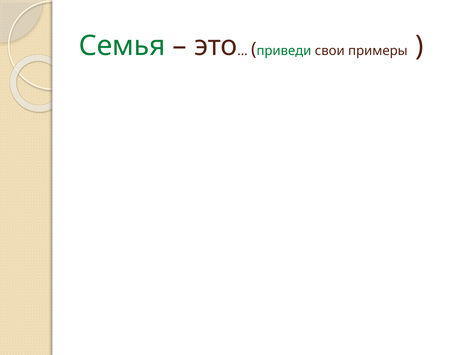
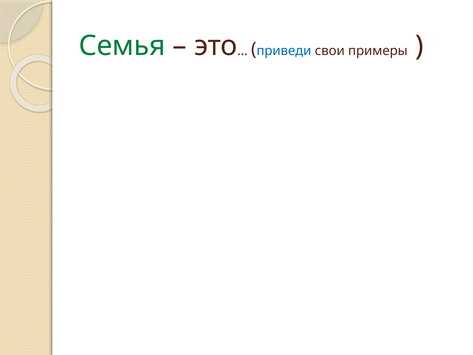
приведи colour: green -> blue
